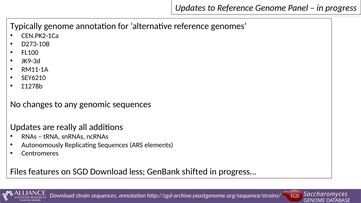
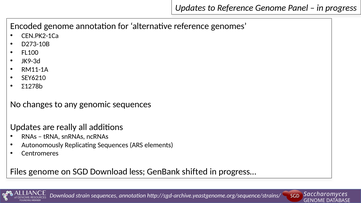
Typically: Typically -> Encoded
Files features: features -> genome
